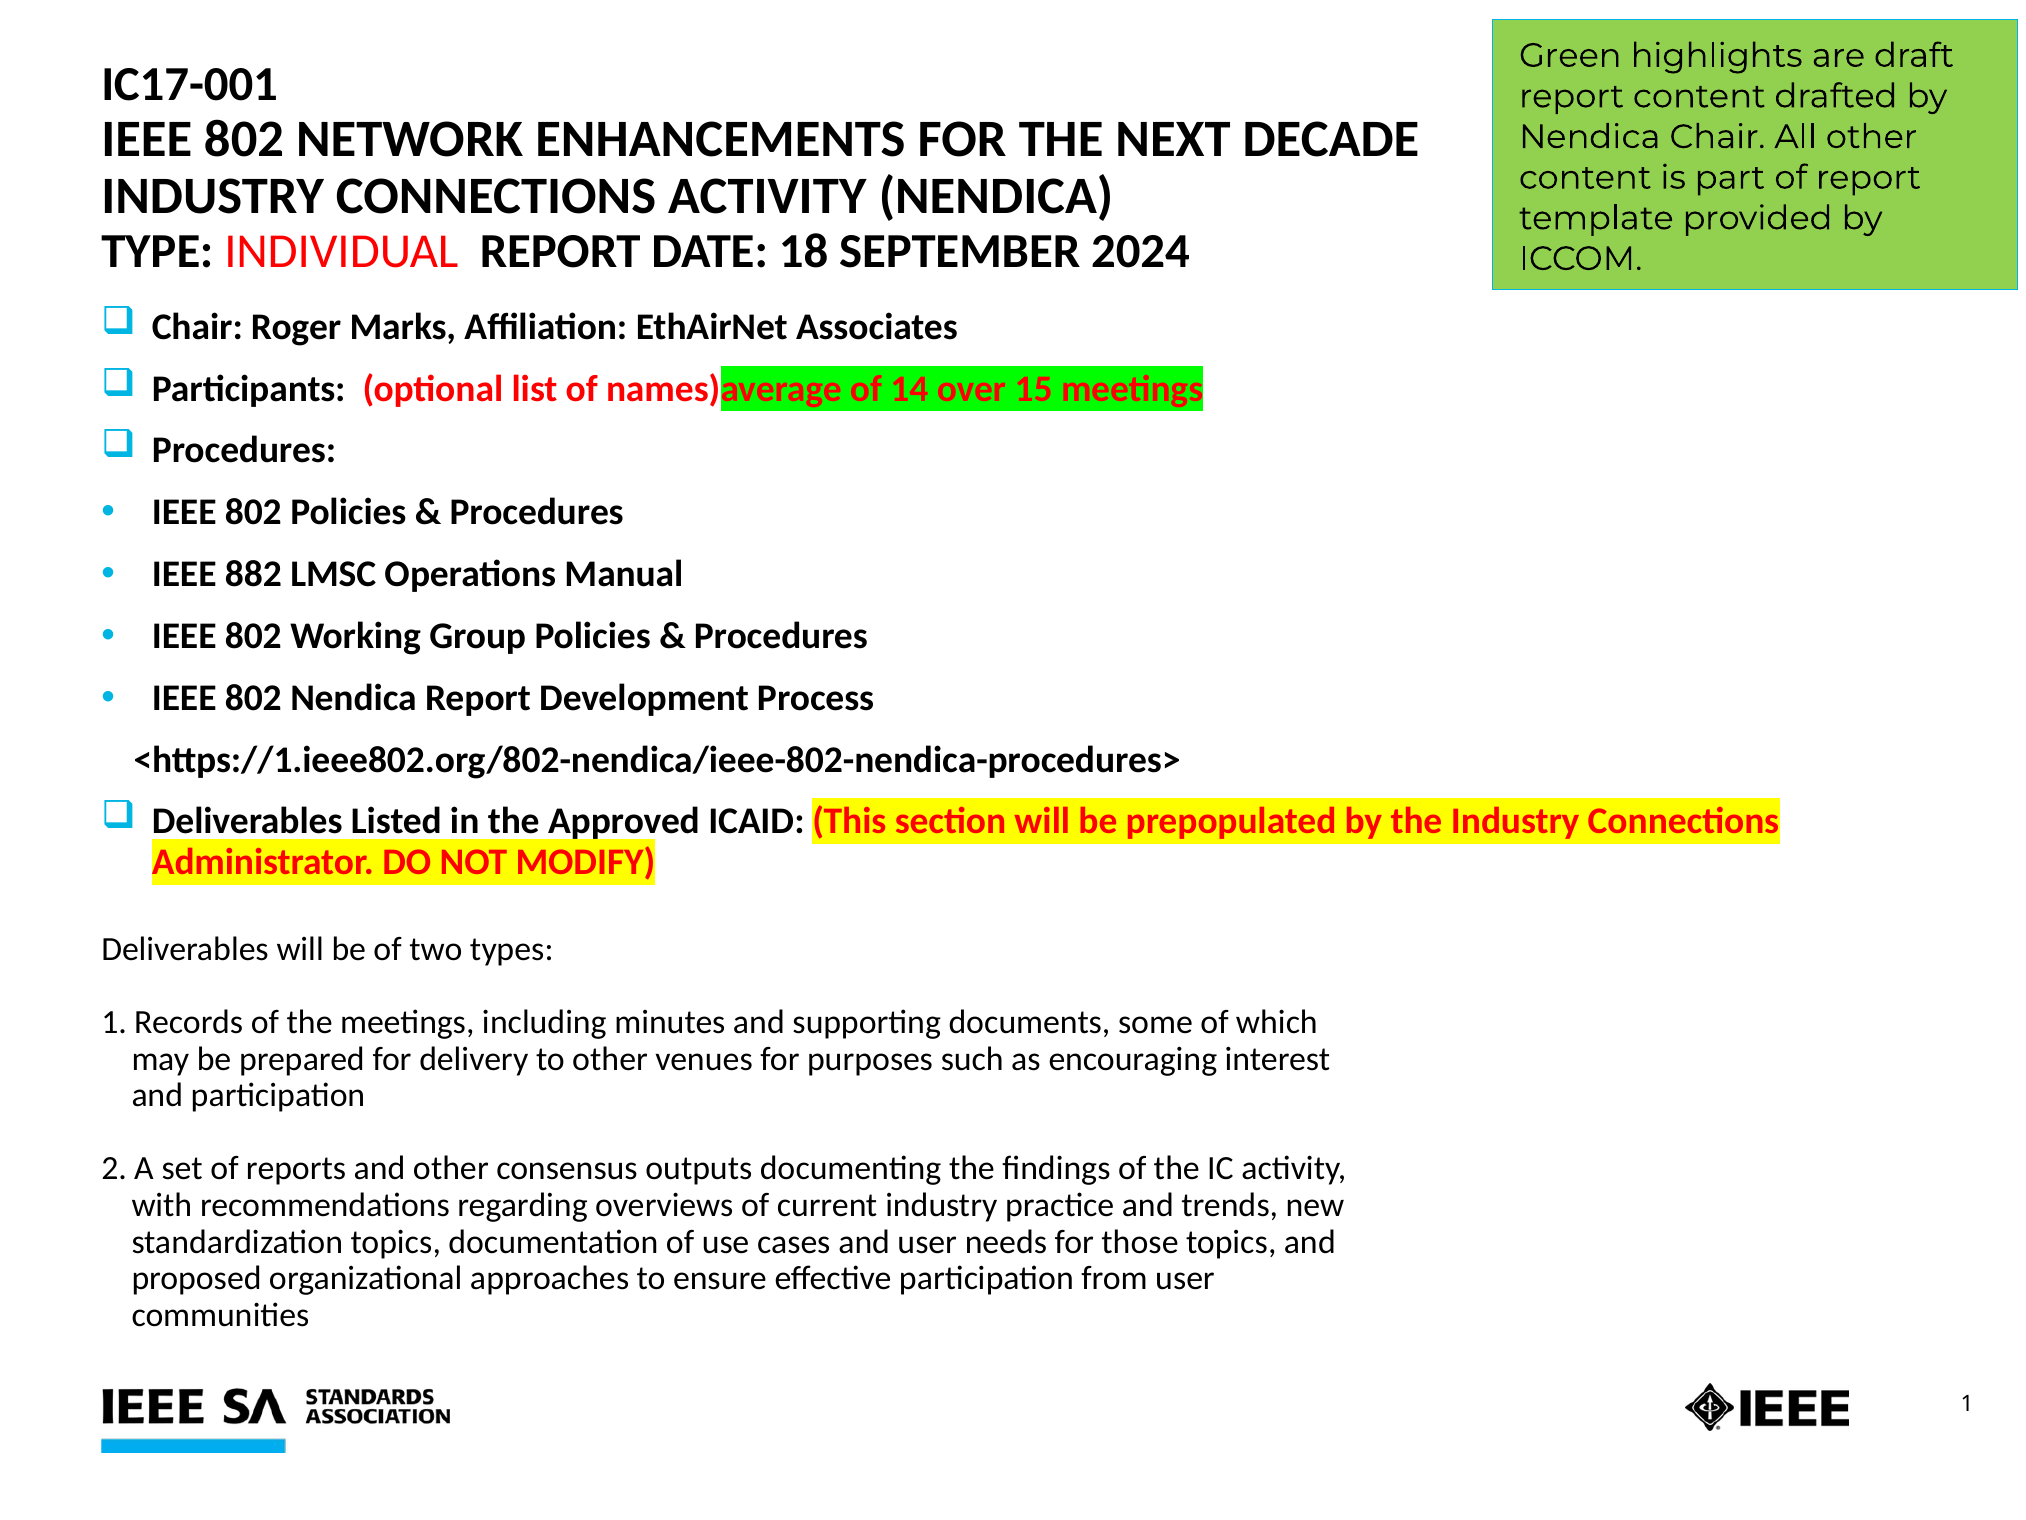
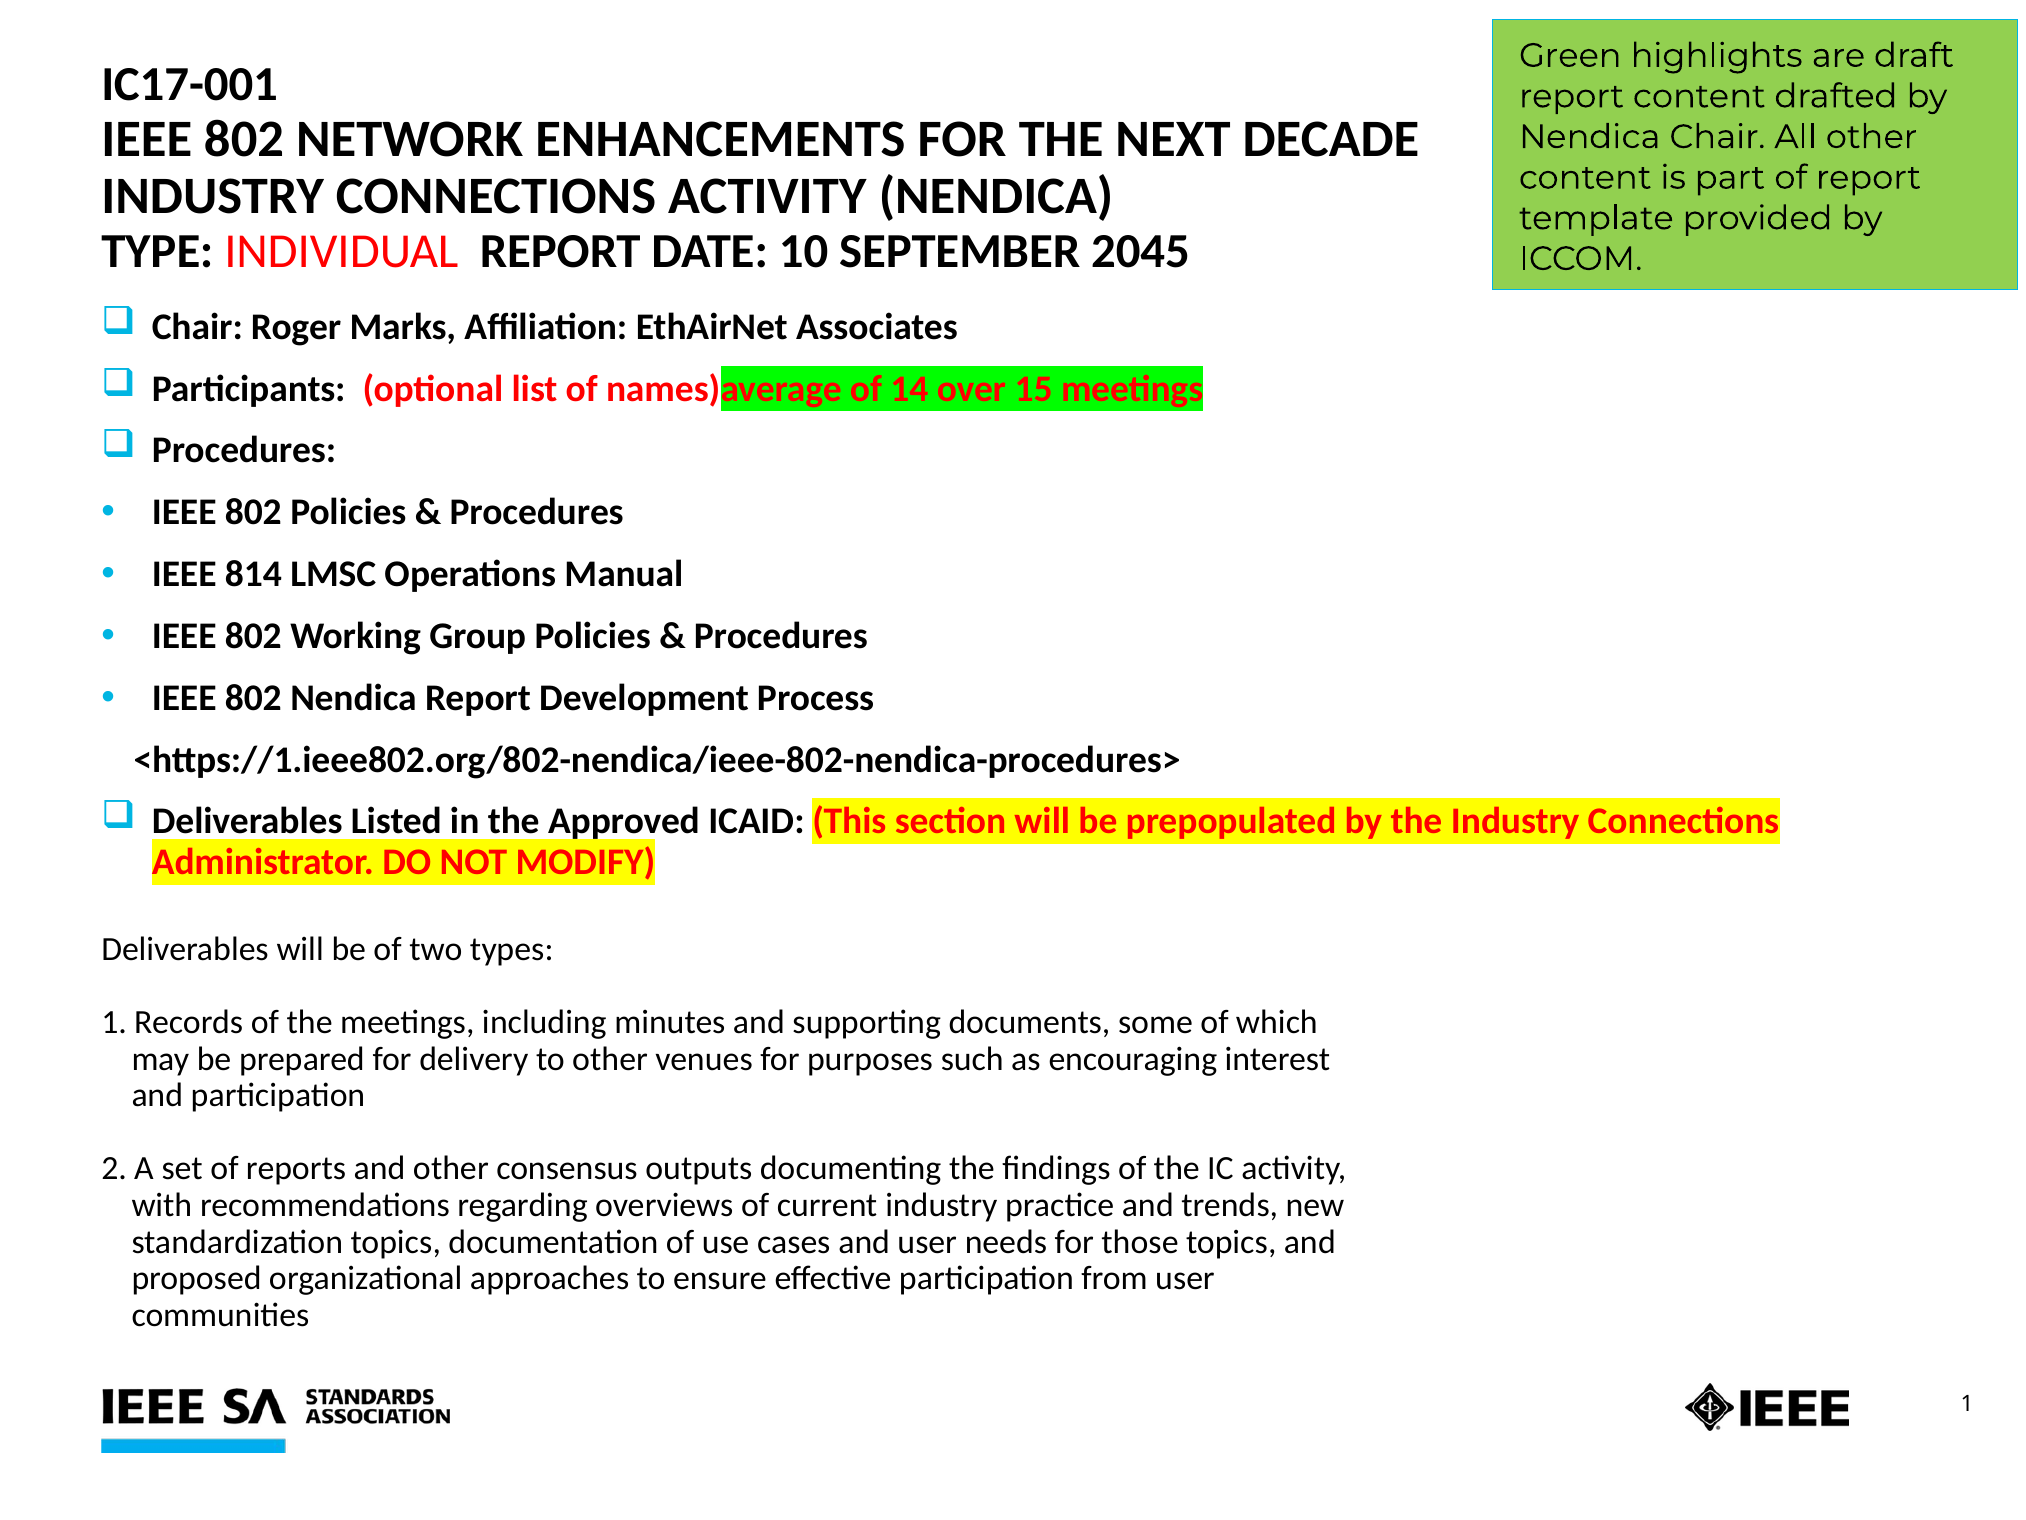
18: 18 -> 10
2024: 2024 -> 2045
882: 882 -> 814
